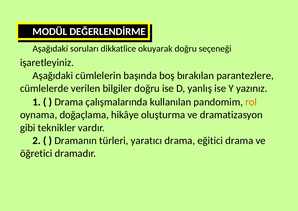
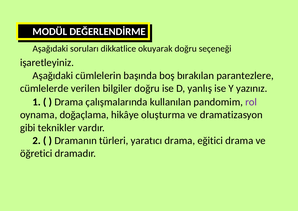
rol colour: orange -> purple
